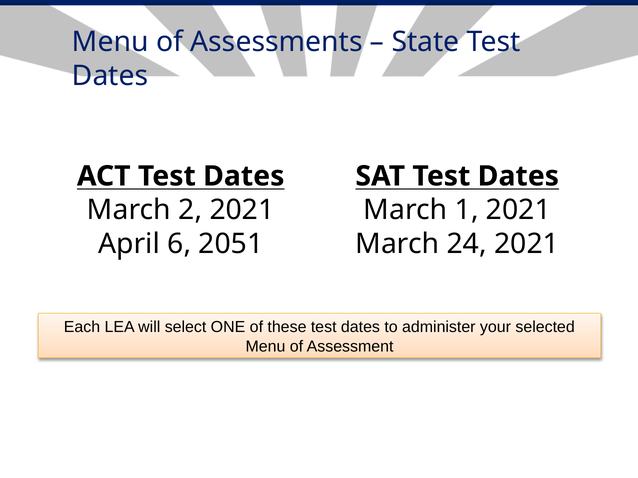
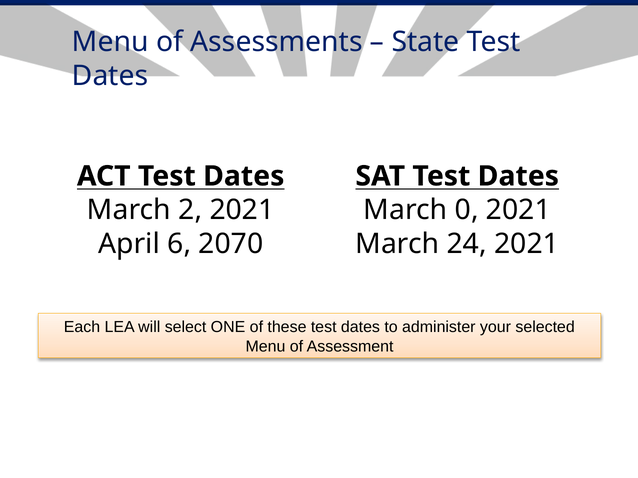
1: 1 -> 0
2051: 2051 -> 2070
